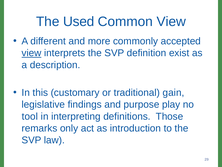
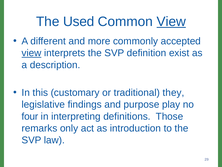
View at (171, 21) underline: none -> present
gain: gain -> they
tool: tool -> four
